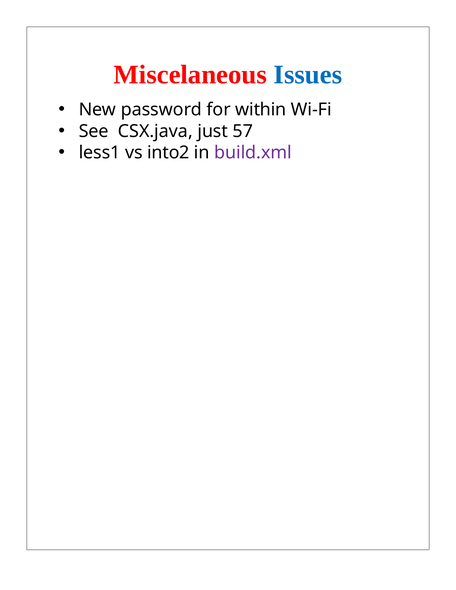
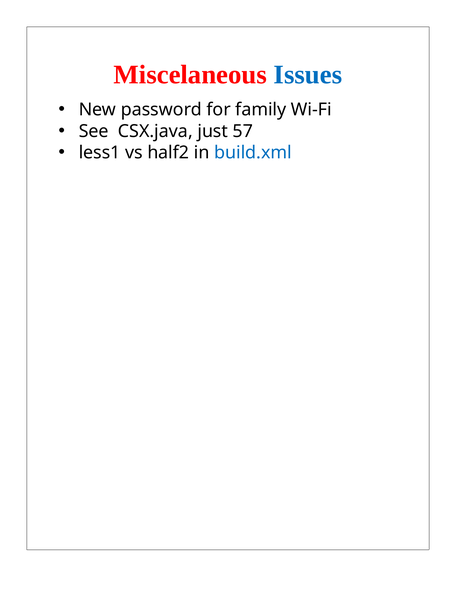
within: within -> family
into2: into2 -> half2
build.xml colour: purple -> blue
